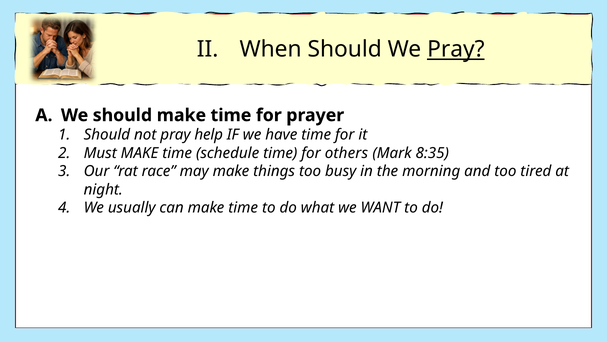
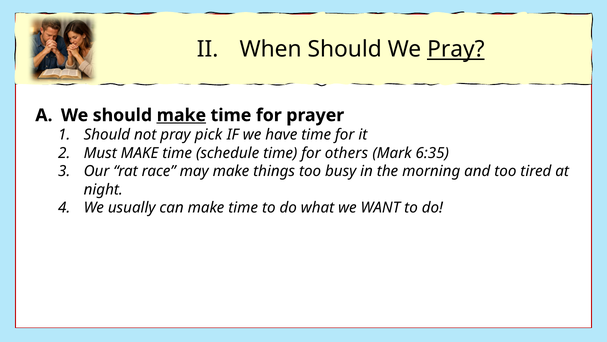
make at (181, 115) underline: none -> present
help: help -> pick
8:35: 8:35 -> 6:35
